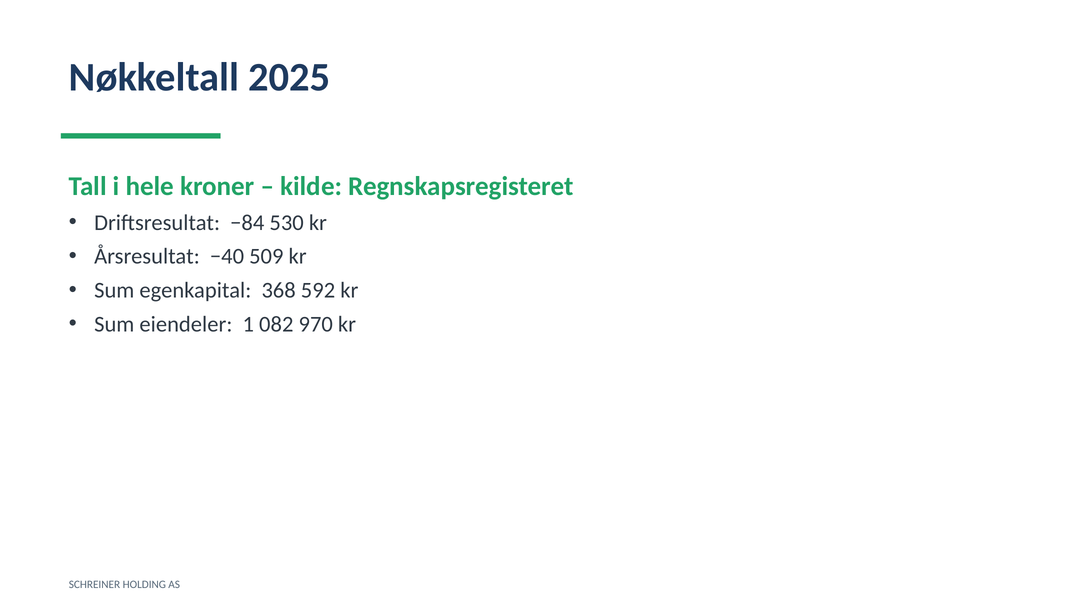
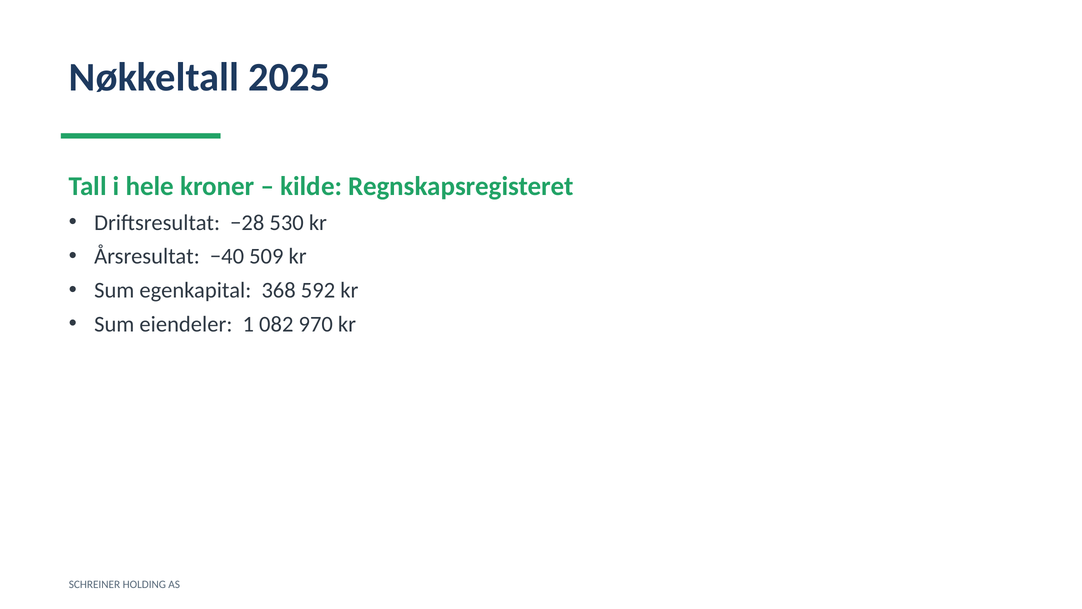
−84: −84 -> −28
